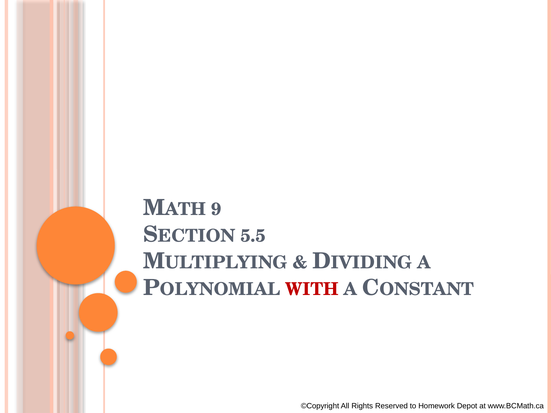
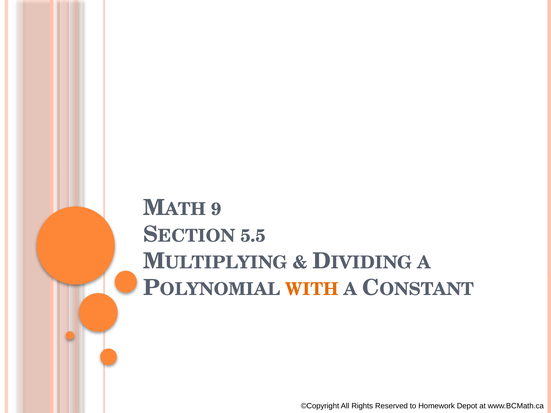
WITH colour: red -> orange
